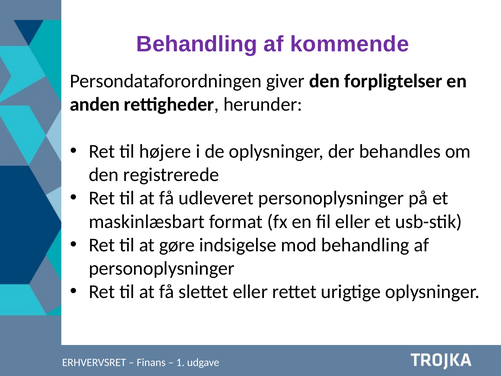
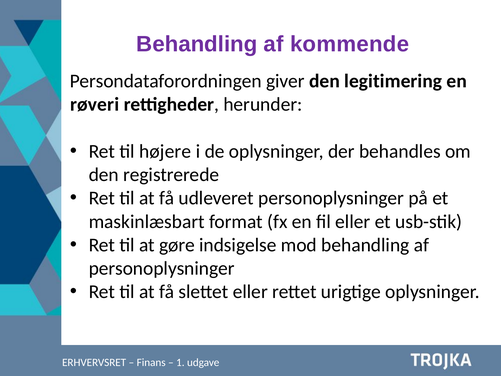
forpligtelser: forpligtelser -> legitimering
anden: anden -> røveri
